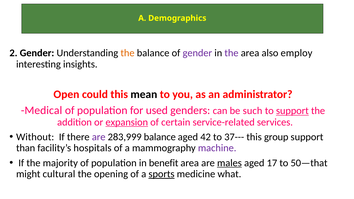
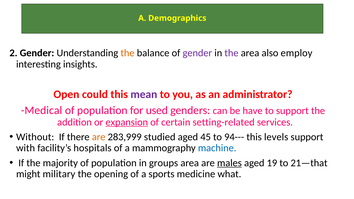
mean colour: black -> purple
such: such -> have
support at (292, 111) underline: present -> none
service-related: service-related -> setting-related
are at (99, 137) colour: purple -> orange
283,999 balance: balance -> studied
42: 42 -> 45
37---: 37--- -> 94---
group: group -> levels
than: than -> with
machine colour: purple -> blue
benefit: benefit -> groups
17: 17 -> 19
50—that: 50—that -> 21—that
cultural: cultural -> military
sports underline: present -> none
